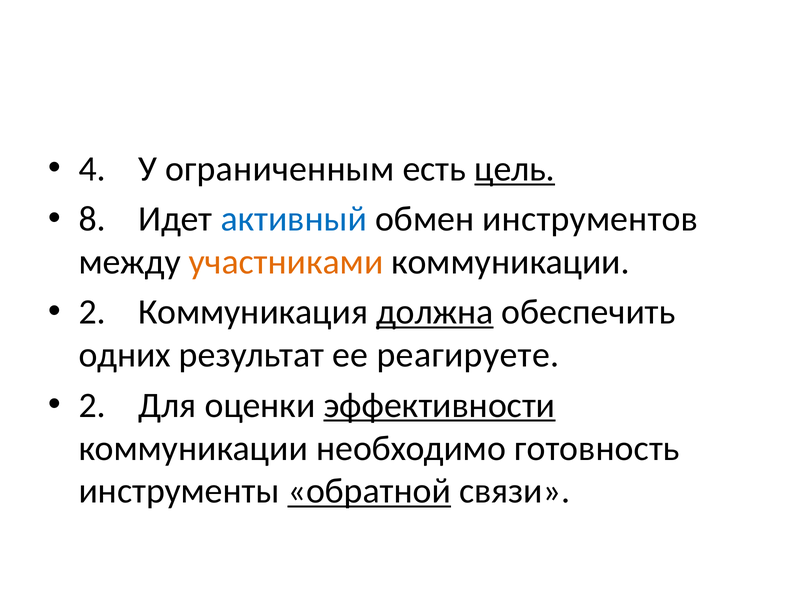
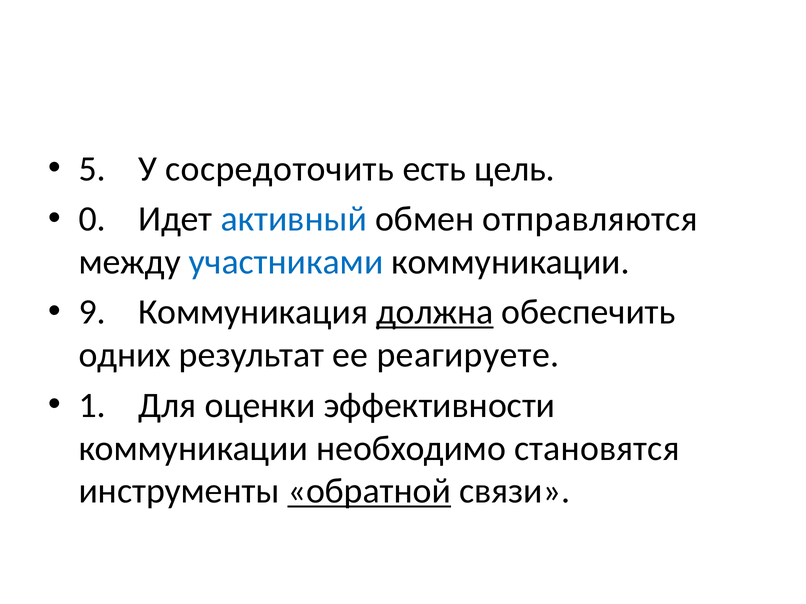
4: 4 -> 5
ограниченным: ограниченным -> сосредоточить
цель underline: present -> none
8: 8 -> 0
инструментов: инструментов -> отправляются
участниками colour: orange -> blue
2 at (92, 312): 2 -> 9
2 at (92, 406): 2 -> 1
эффективности underline: present -> none
готовность: готовность -> становятся
